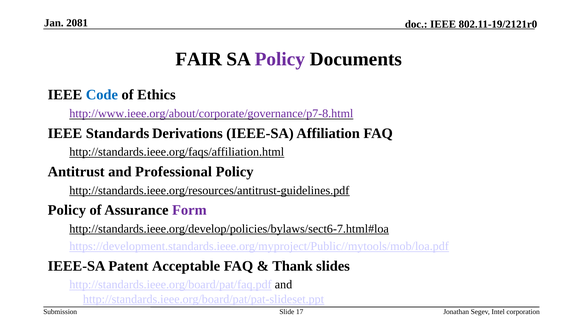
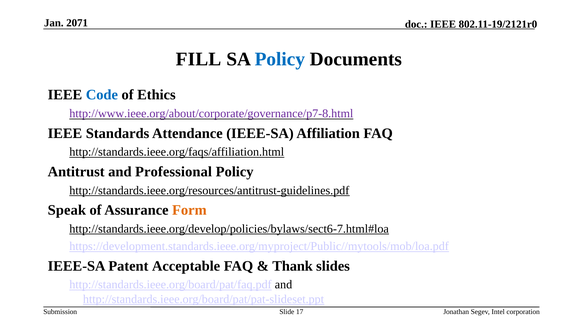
2081: 2081 -> 2071
FAIR: FAIR -> FILL
Policy at (280, 59) colour: purple -> blue
Derivations: Derivations -> Attendance
Policy at (67, 210): Policy -> Speak
Form colour: purple -> orange
